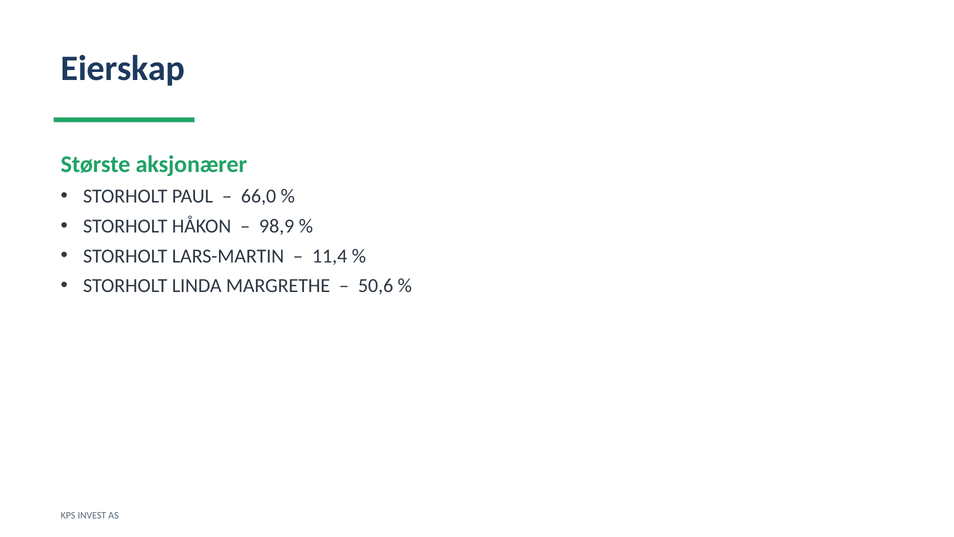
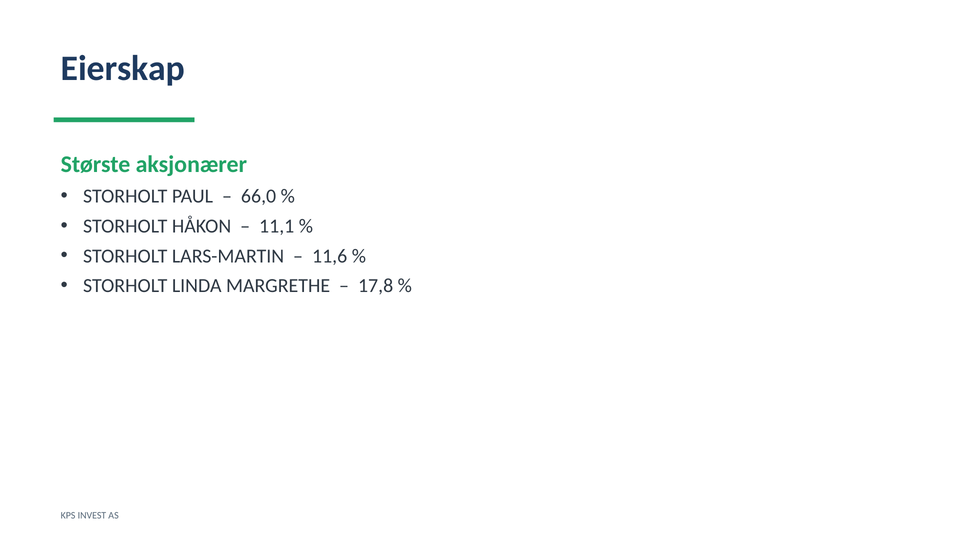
98,9: 98,9 -> 11,1
11,4: 11,4 -> 11,6
50,6: 50,6 -> 17,8
